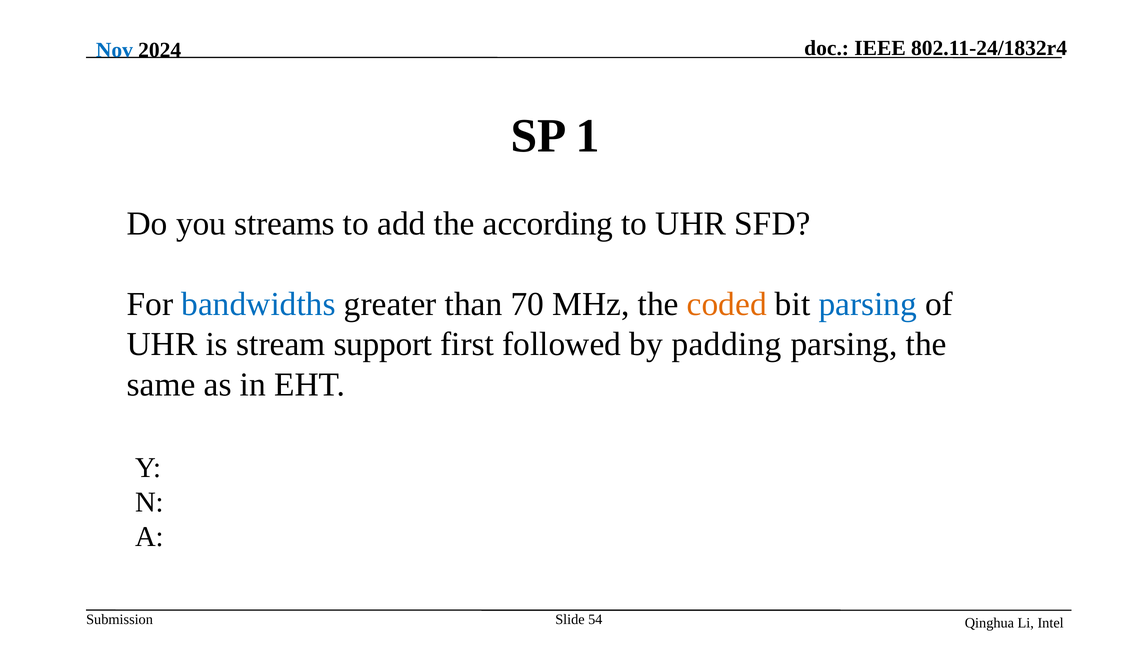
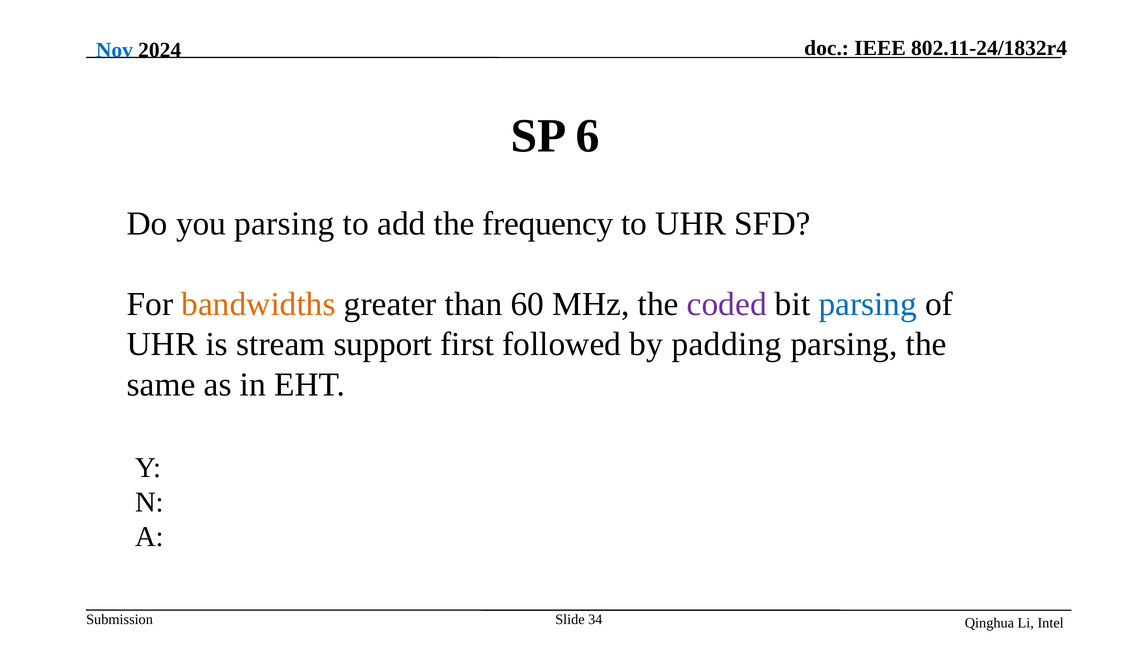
1: 1 -> 6
you streams: streams -> parsing
according: according -> frequency
bandwidths colour: blue -> orange
70: 70 -> 60
coded colour: orange -> purple
54: 54 -> 34
